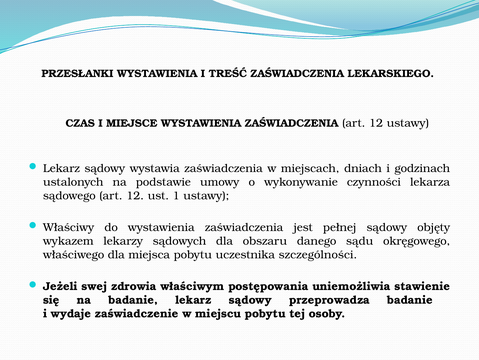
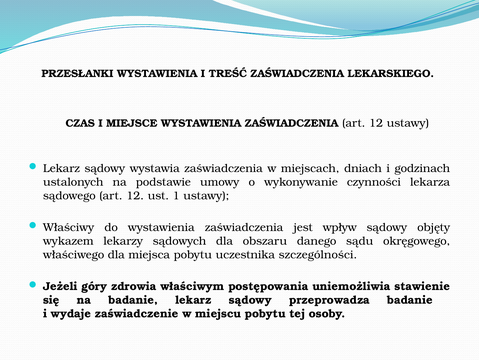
pełnej: pełnej -> wpływ
swej: swej -> góry
